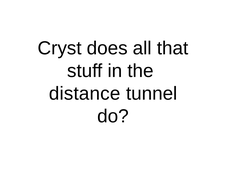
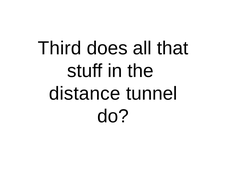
Cryst: Cryst -> Third
